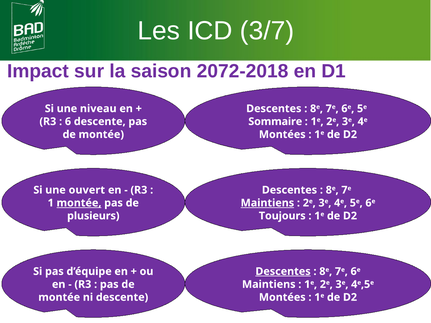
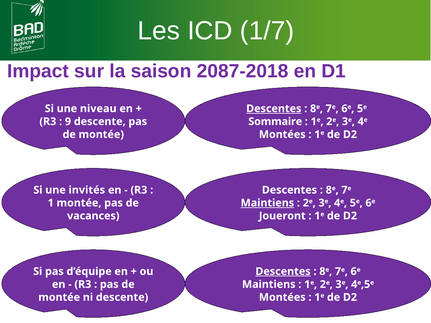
3/7: 3/7 -> 1/7
2072-2018: 2072-2018 -> 2087-2018
Descentes at (274, 109) underline: none -> present
6: 6 -> 9
une ouvert: ouvert -> invités
montée at (79, 203) underline: present -> none
plusieurs: plusieurs -> vacances
Toujours: Toujours -> Joueront
